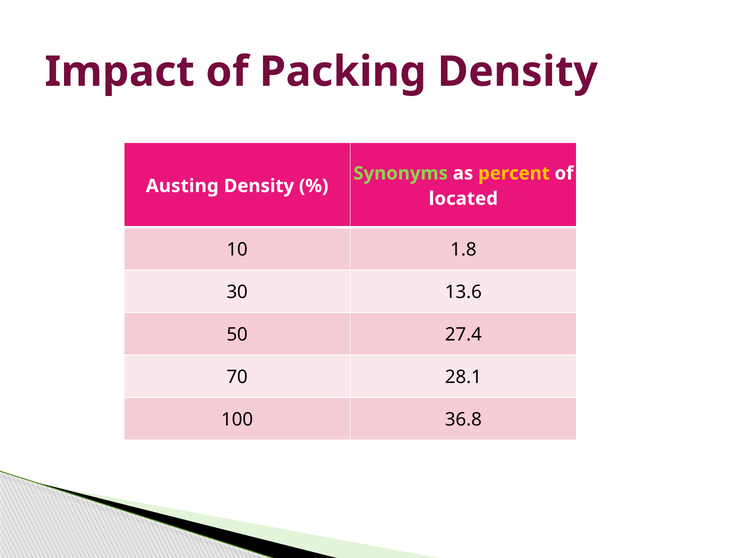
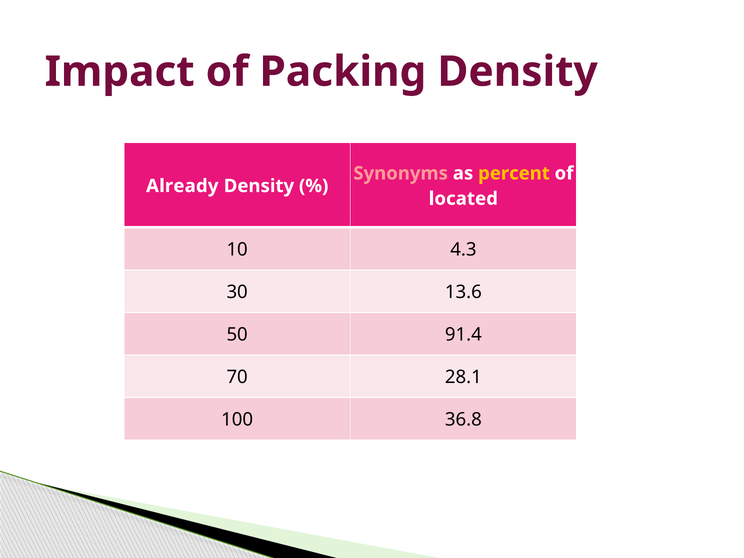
Synonyms colour: light green -> pink
Austing: Austing -> Already
1.8: 1.8 -> 4.3
27.4: 27.4 -> 91.4
